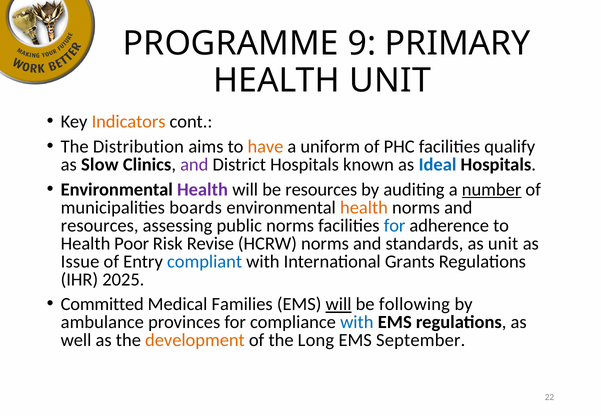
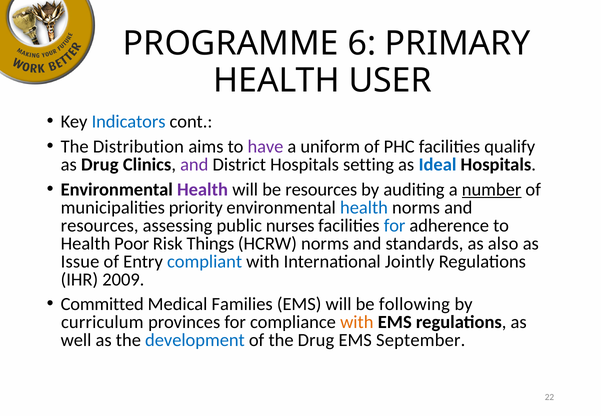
9: 9 -> 6
HEALTH UNIT: UNIT -> USER
Indicators colour: orange -> blue
have colour: orange -> purple
as Slow: Slow -> Drug
known: known -> setting
boards: boards -> priority
health at (364, 208) colour: orange -> blue
public norms: norms -> nurses
Revise: Revise -> Things
as unit: unit -> also
Grants: Grants -> Jointly
2025: 2025 -> 2009
will at (339, 304) underline: present -> none
ambulance: ambulance -> curriculum
with at (357, 322) colour: blue -> orange
development colour: orange -> blue
the Long: Long -> Drug
